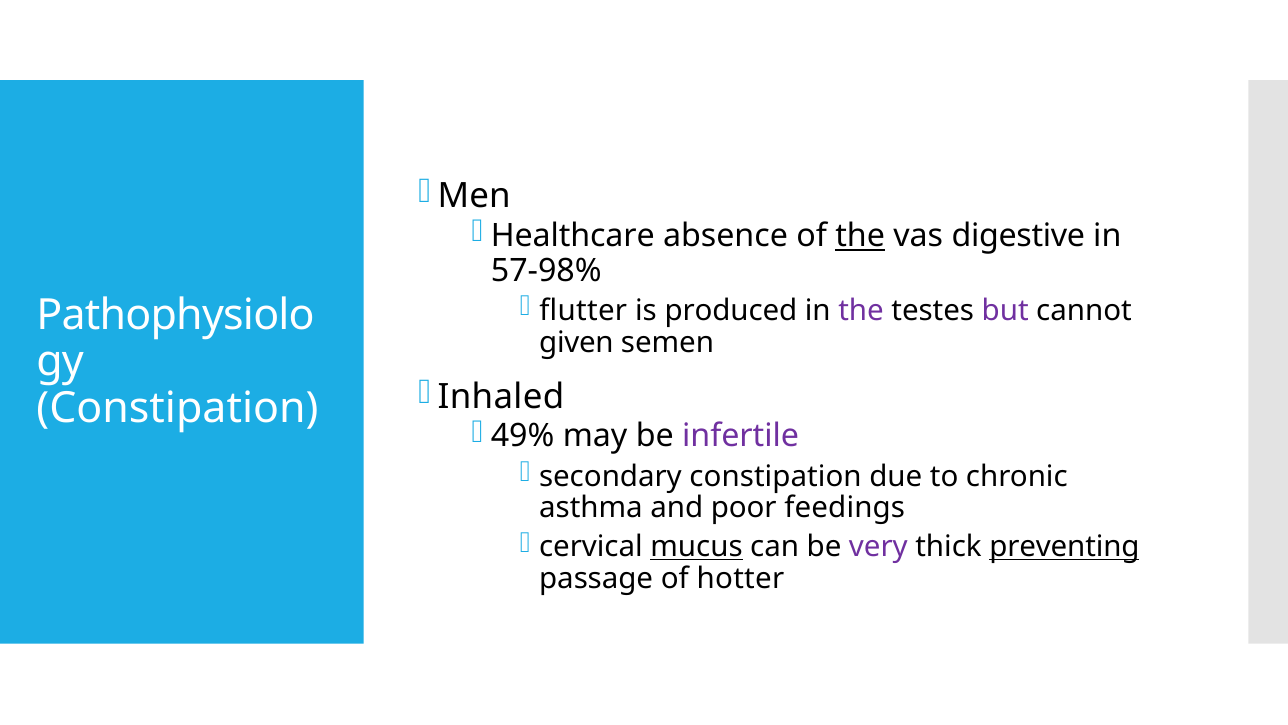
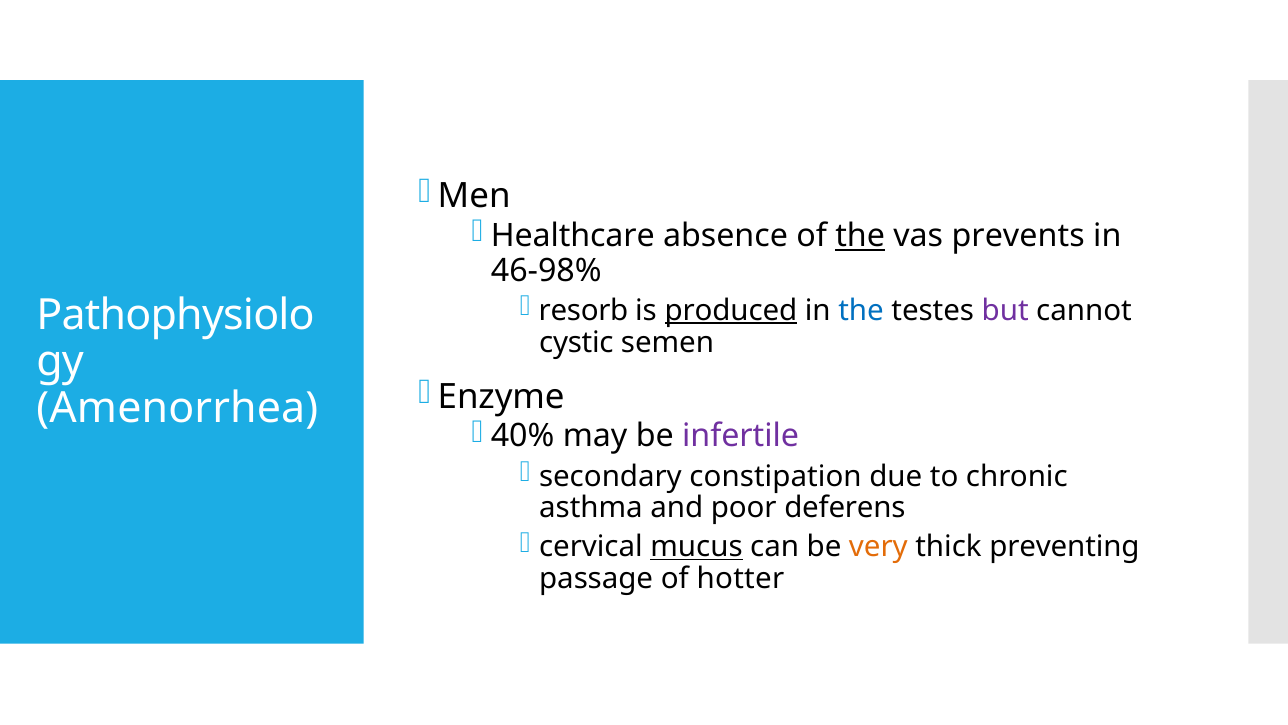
digestive: digestive -> prevents
57-98%: 57-98% -> 46-98%
flutter: flutter -> resorb
produced underline: none -> present
the at (861, 310) colour: purple -> blue
given: given -> cystic
Inhaled: Inhaled -> Enzyme
Constipation at (177, 408): Constipation -> Amenorrhea
49%: 49% -> 40%
feedings: feedings -> deferens
very colour: purple -> orange
preventing underline: present -> none
